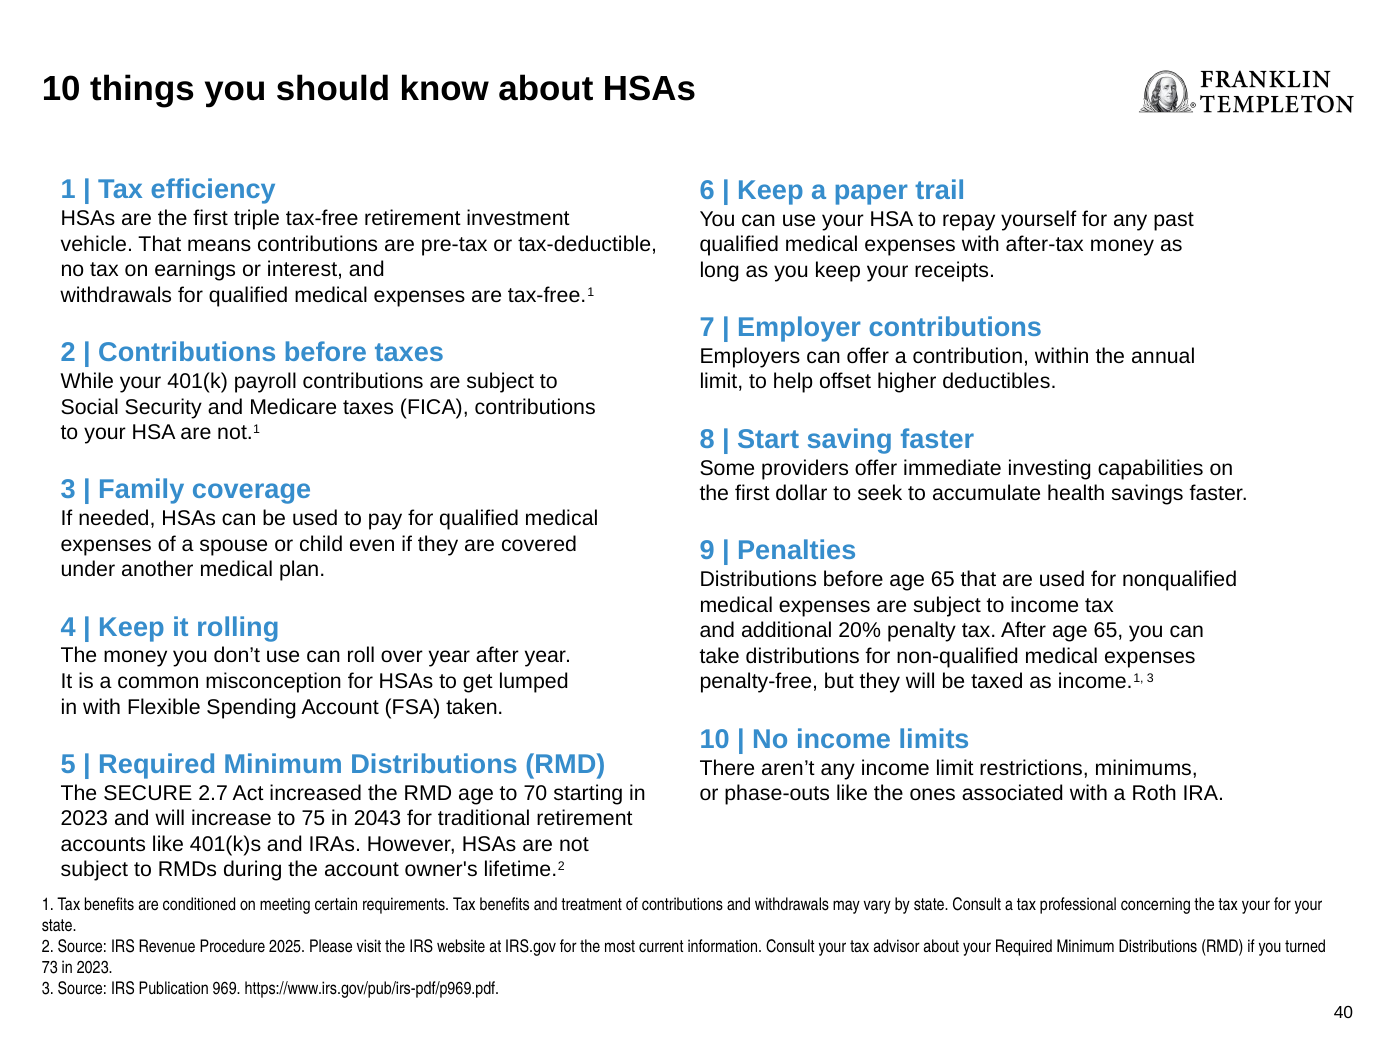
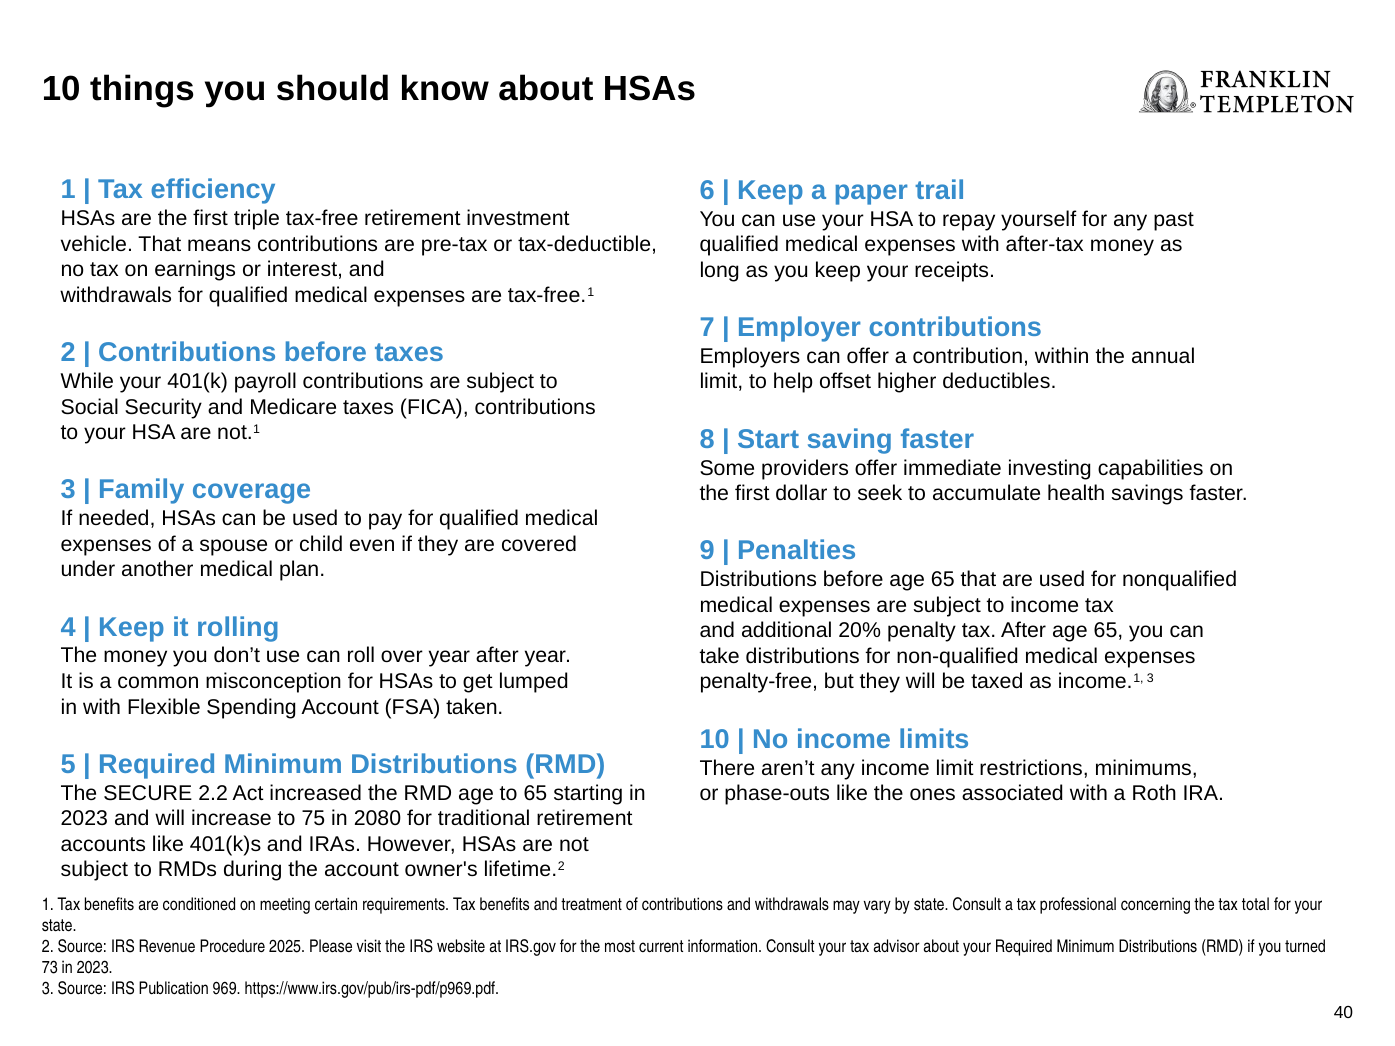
2.7: 2.7 -> 2.2
to 70: 70 -> 65
2043: 2043 -> 2080
tax your: your -> total
